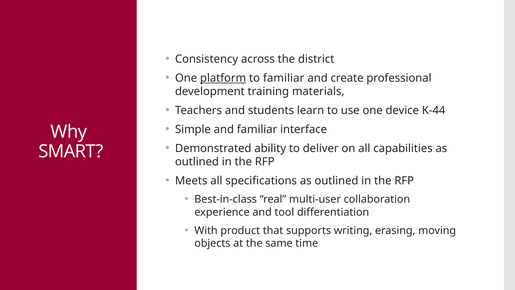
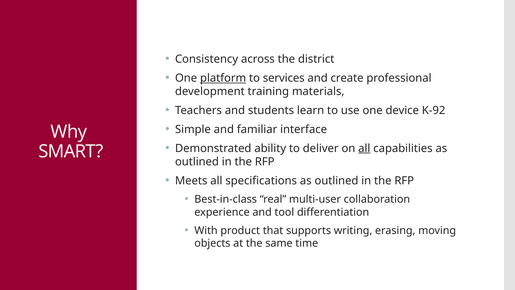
to familiar: familiar -> services
K-44: K-44 -> K-92
all at (364, 148) underline: none -> present
